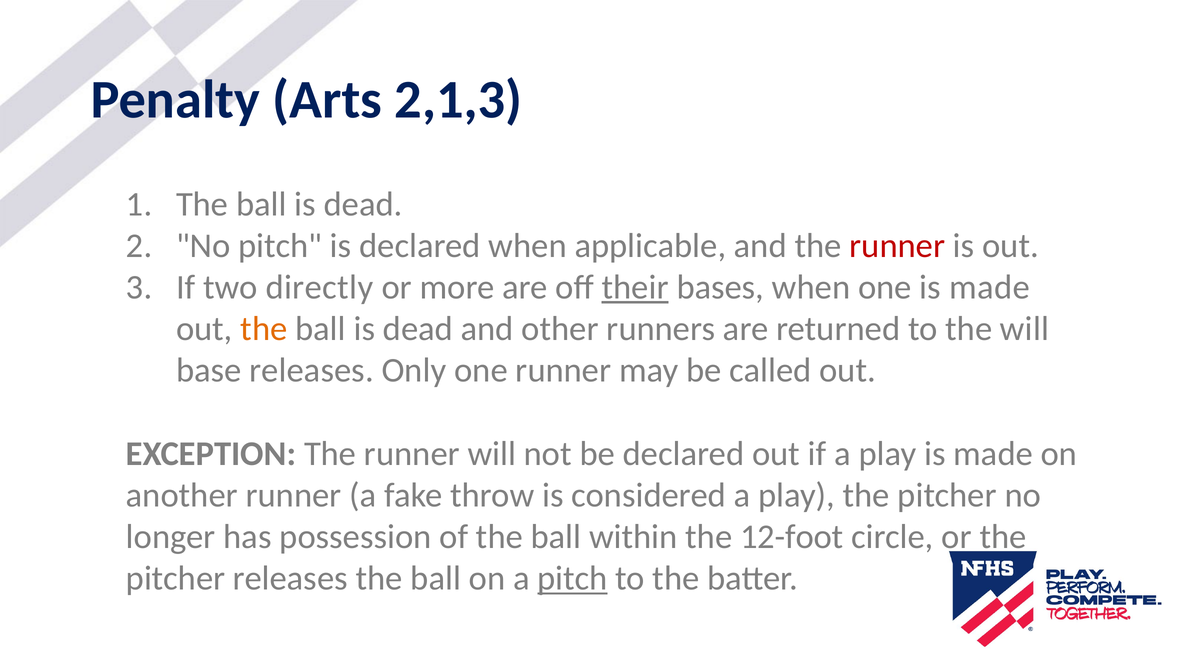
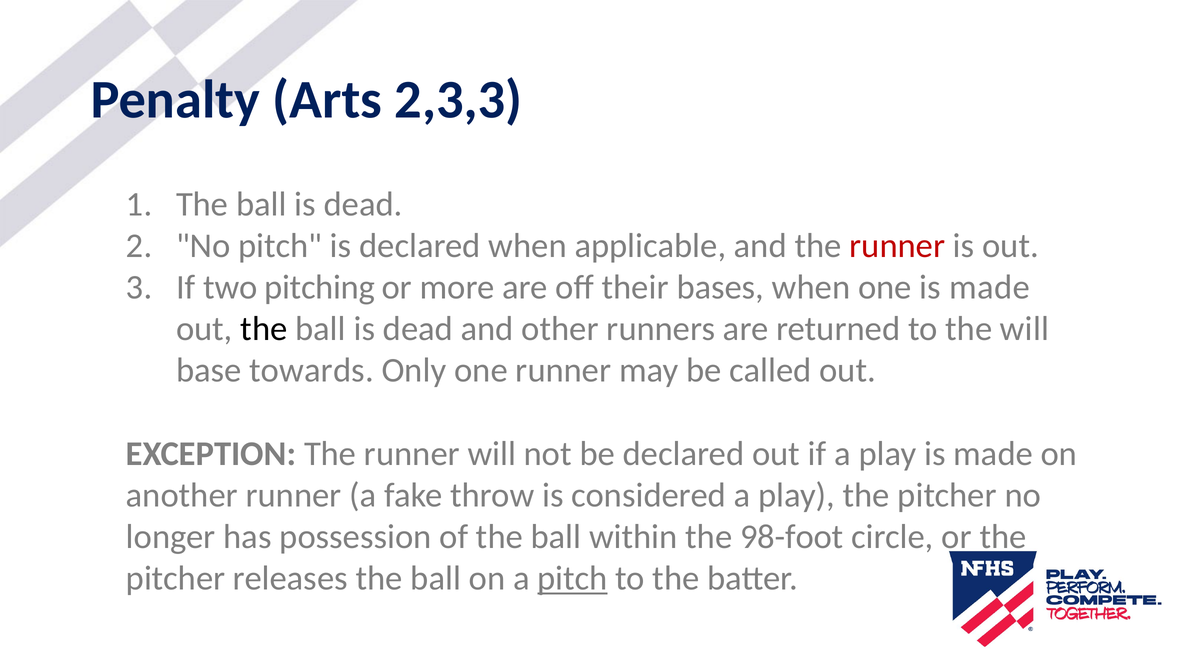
2,1,3: 2,1,3 -> 2,3,3
directly: directly -> pitching
their underline: present -> none
the at (264, 329) colour: orange -> black
base releases: releases -> towards
12-foot: 12-foot -> 98-foot
